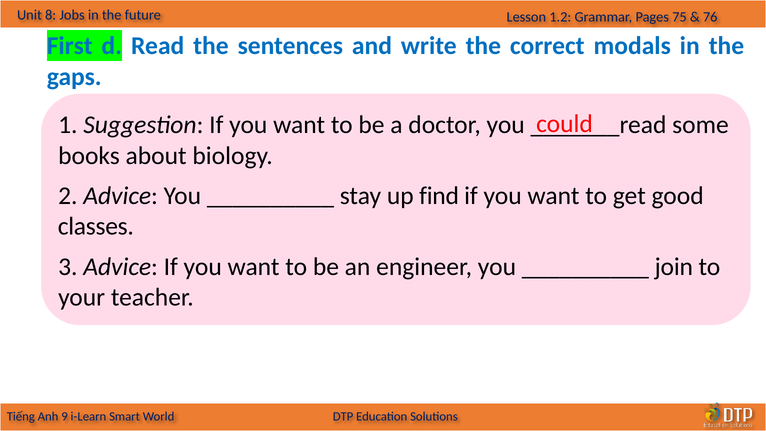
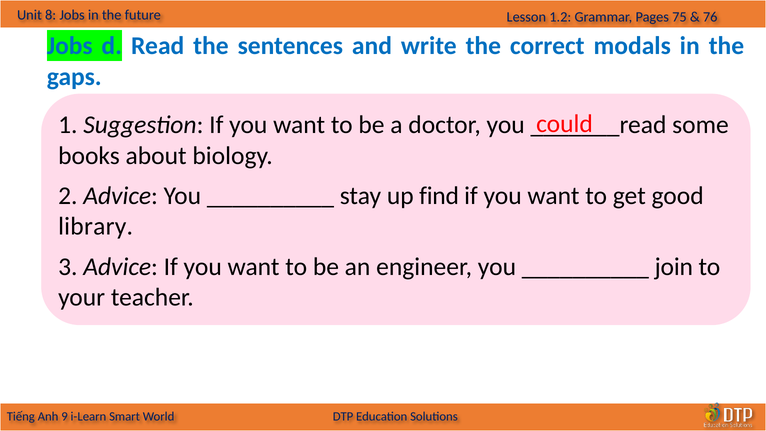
First at (70, 46): First -> Jobs
classes: classes -> library
